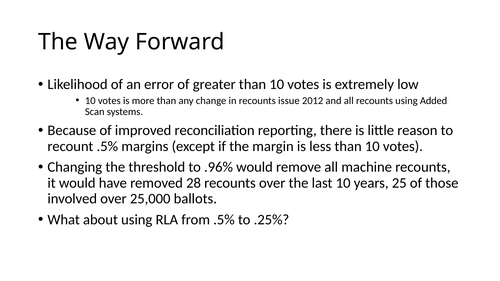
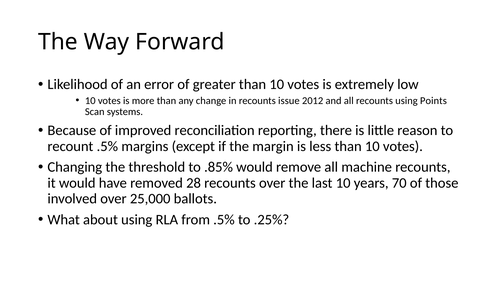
Added: Added -> Points
.96%: .96% -> .85%
25: 25 -> 70
